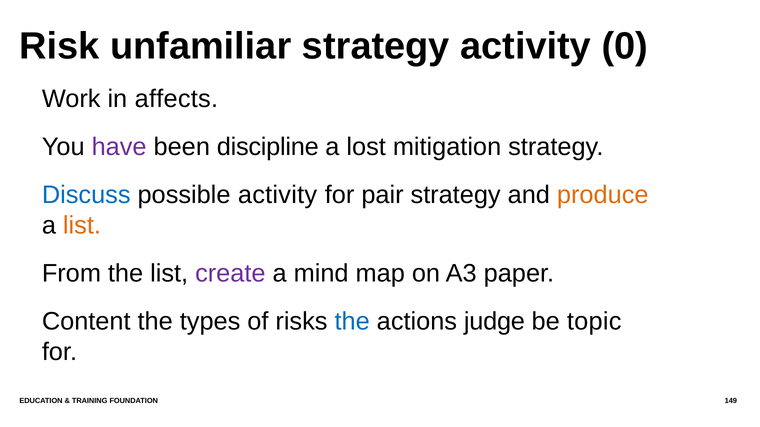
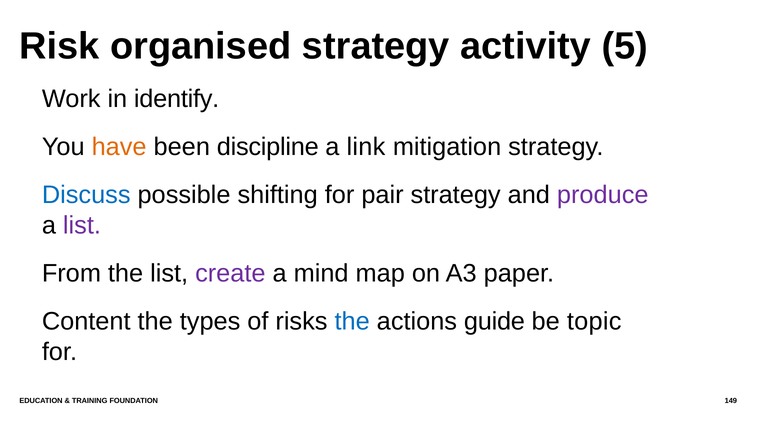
unfamiliar: unfamiliar -> organised
0: 0 -> 5
affects: affects -> identify
have colour: purple -> orange
lost: lost -> link
possible activity: activity -> shifting
produce colour: orange -> purple
list at (82, 226) colour: orange -> purple
judge: judge -> guide
